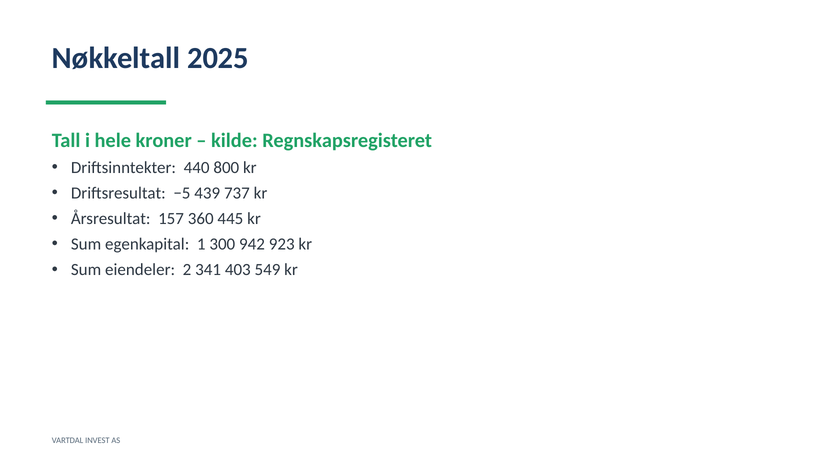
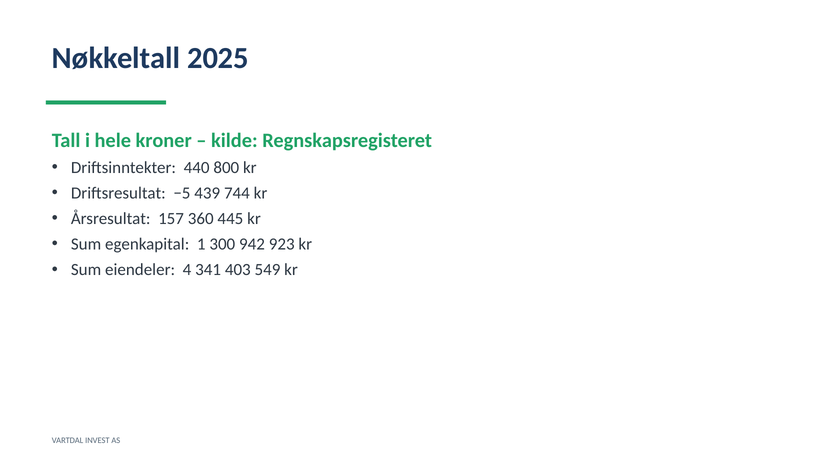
737: 737 -> 744
2: 2 -> 4
